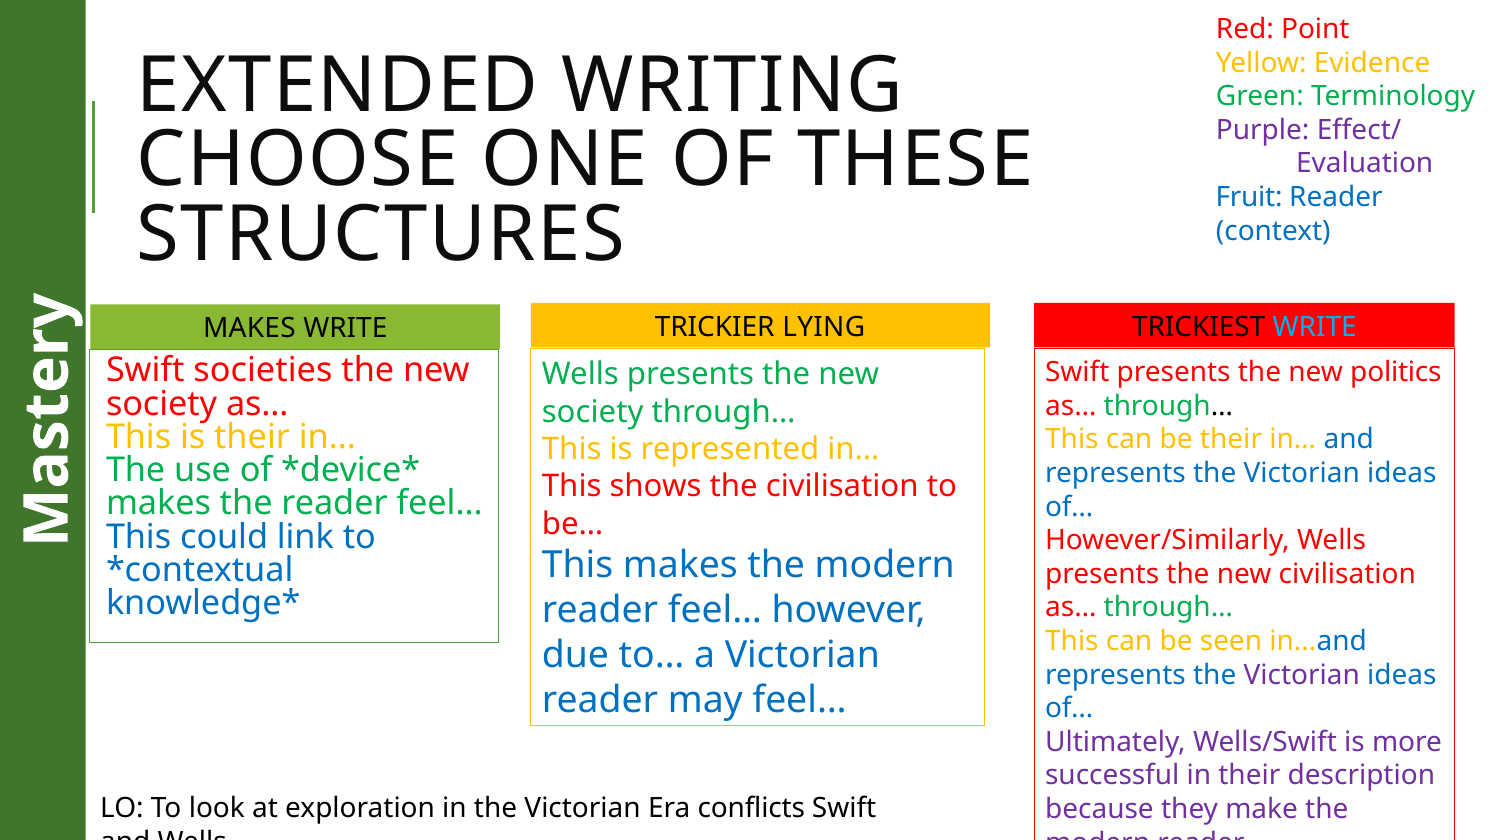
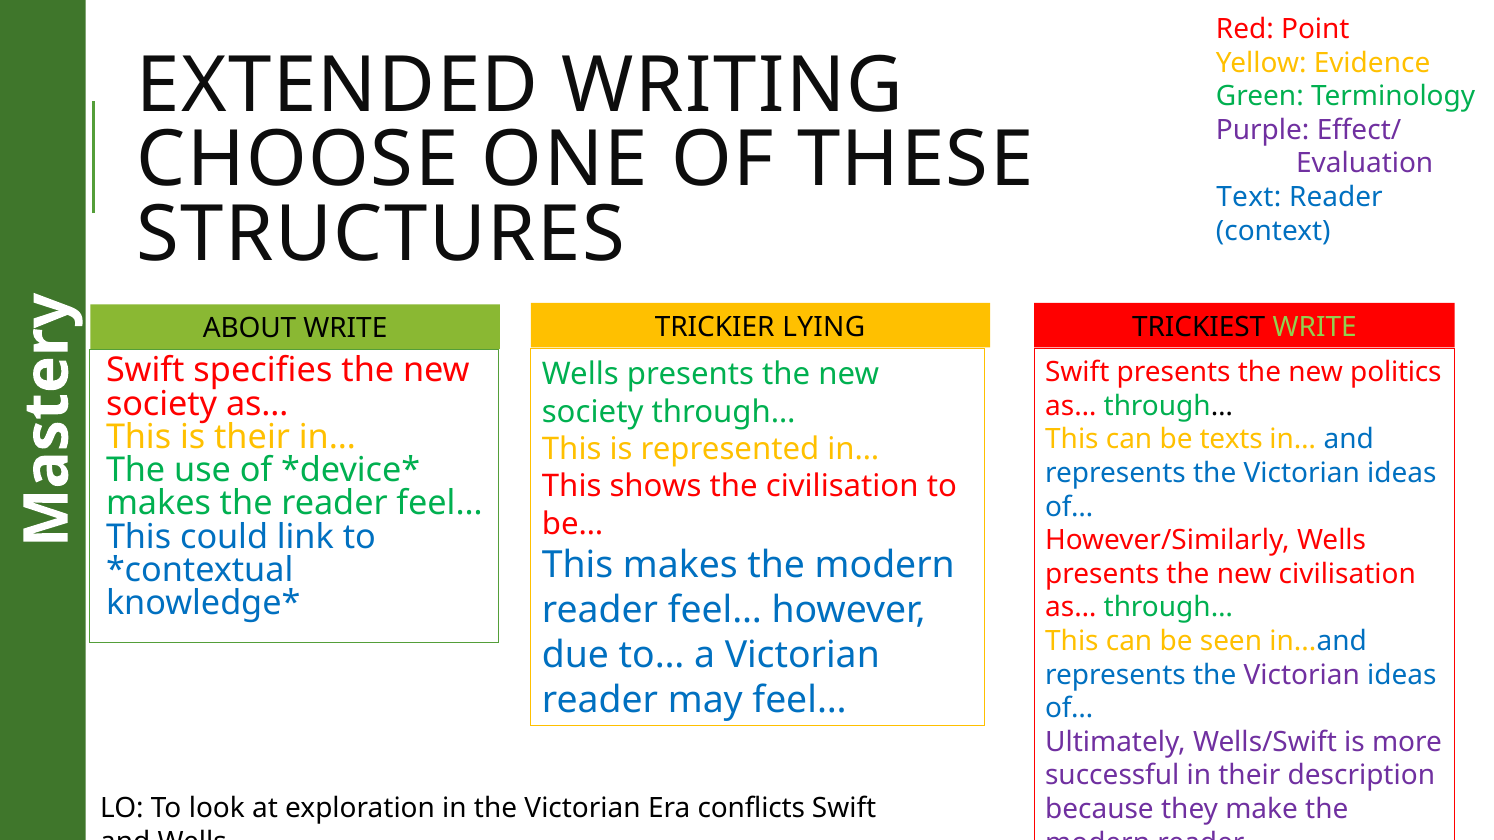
Fruit: Fruit -> Text
WRITE at (1315, 327) colour: light blue -> light green
MAKES at (249, 329): MAKES -> ABOUT
societies: societies -> specifies
be their: their -> texts
